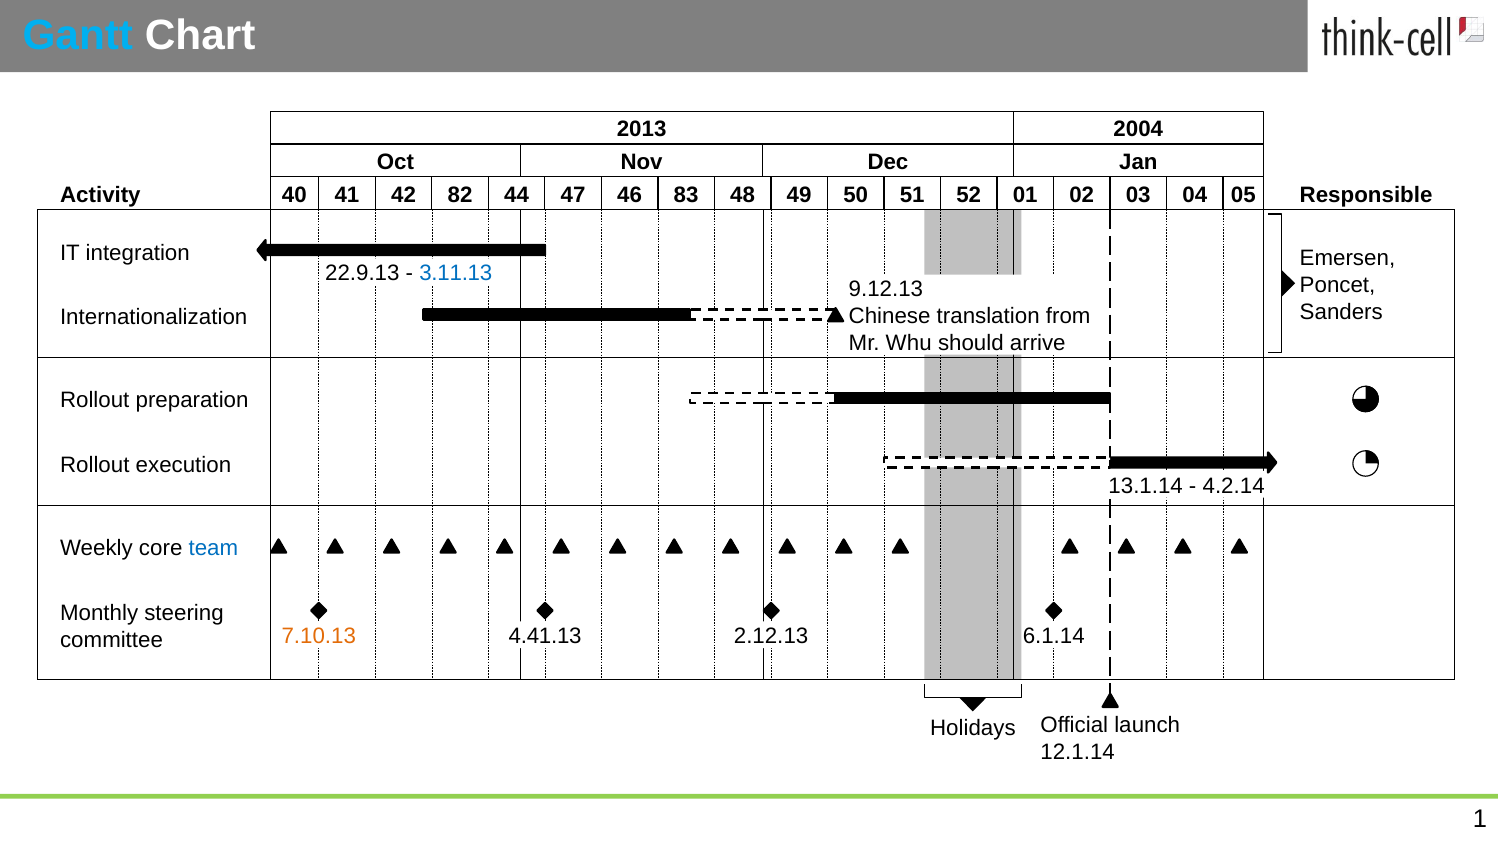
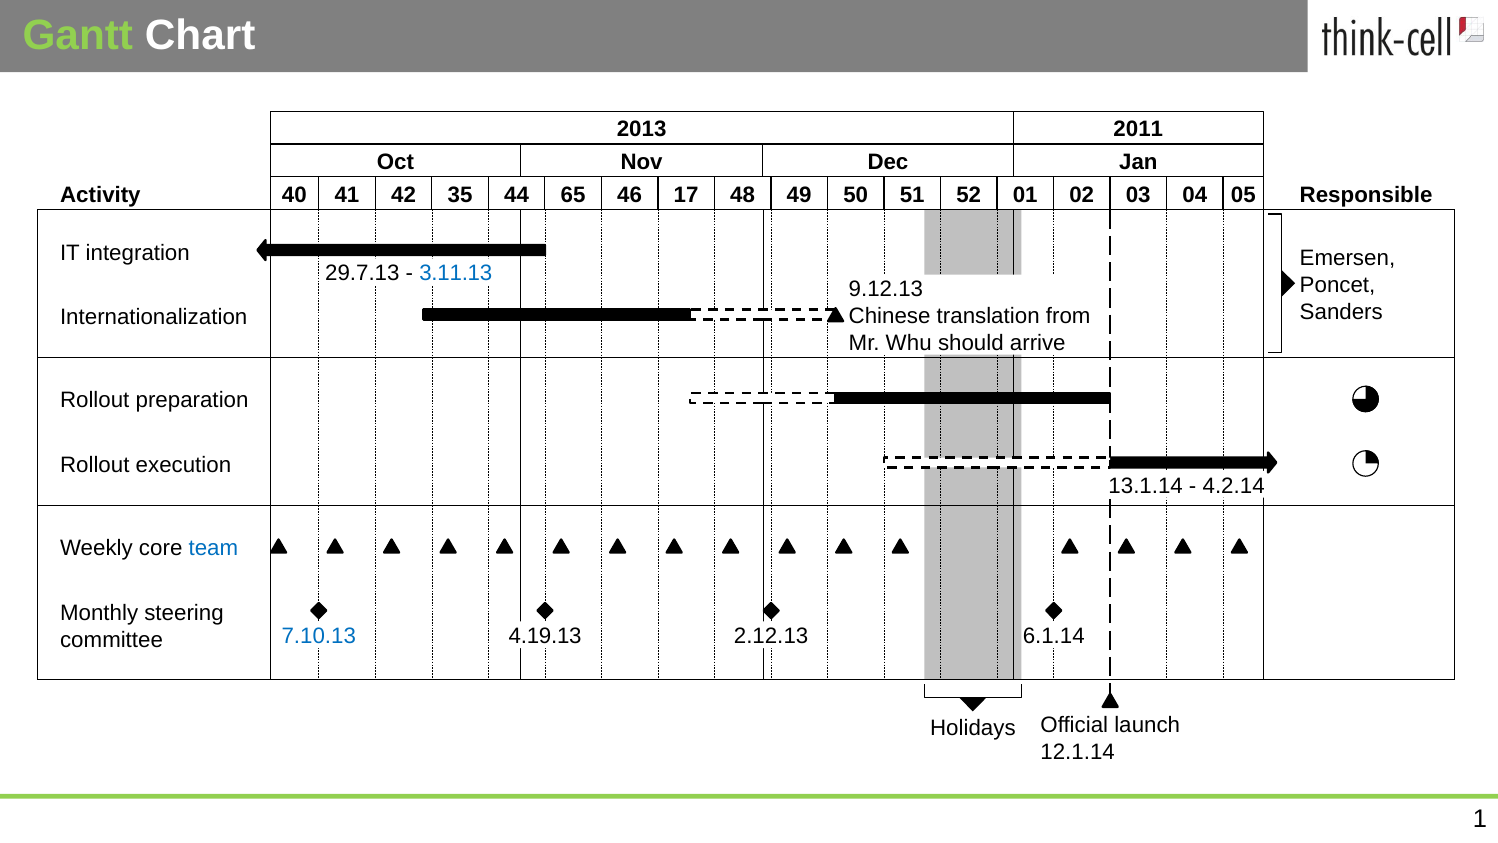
Gantt colour: light blue -> light green
2004: 2004 -> 2011
82: 82 -> 35
47: 47 -> 65
83: 83 -> 17
22.9.13: 22.9.13 -> 29.7.13
7.10.13 colour: orange -> blue
4.41.13: 4.41.13 -> 4.19.13
